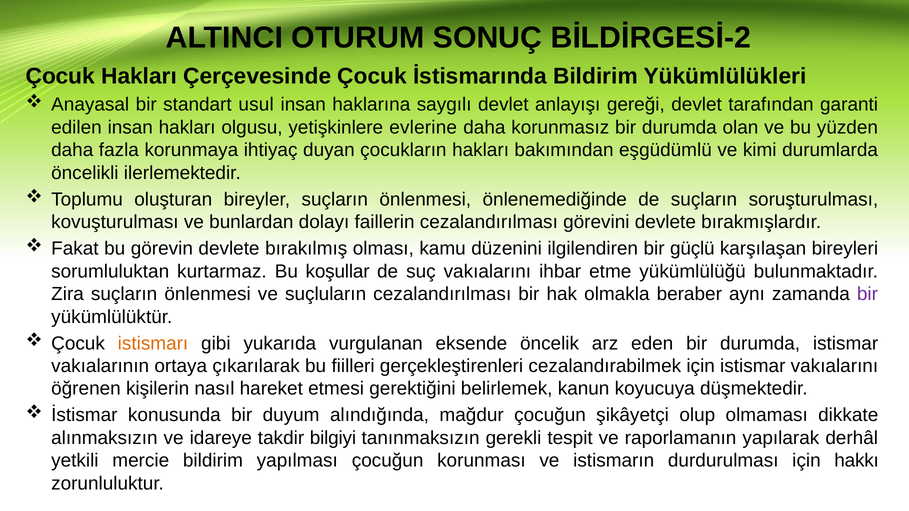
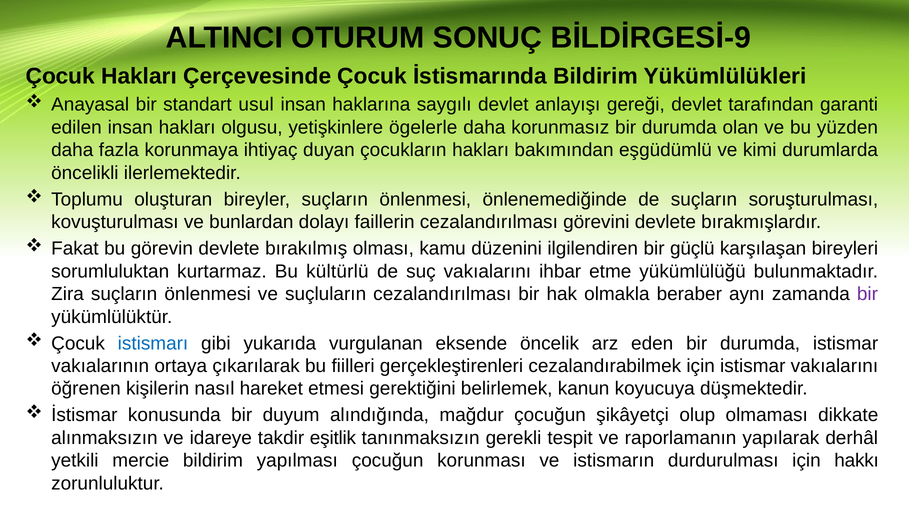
BİLDİRGESİ-2: BİLDİRGESİ-2 -> BİLDİRGESİ-9
evlerine: evlerine -> ögelerle
koşullar: koşullar -> kültürlü
istismarı colour: orange -> blue
bilgiyi: bilgiyi -> eşitlik
